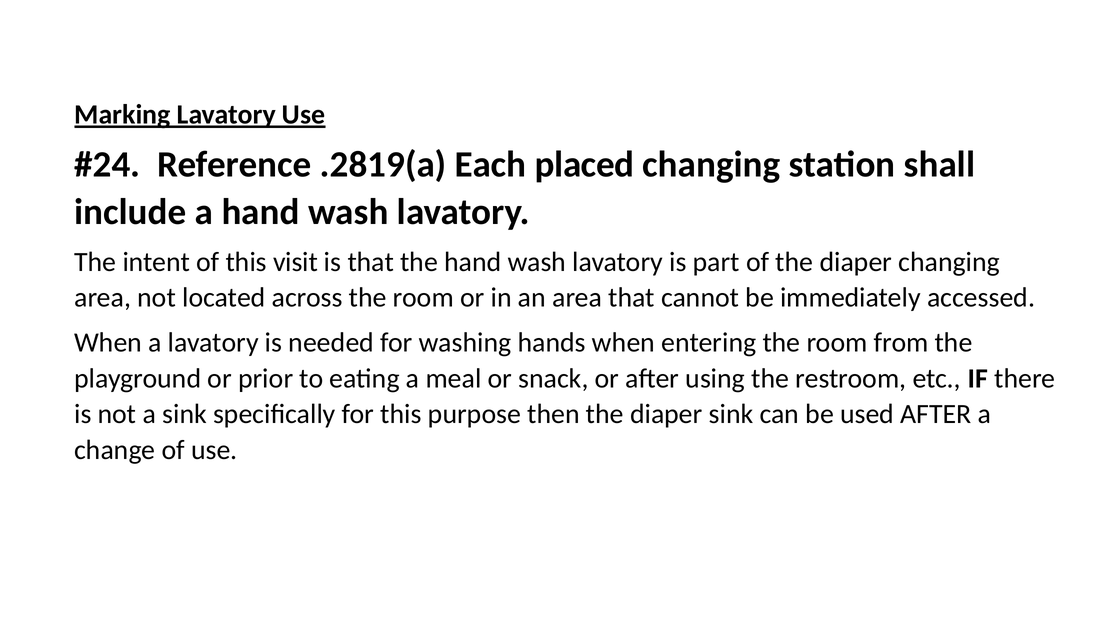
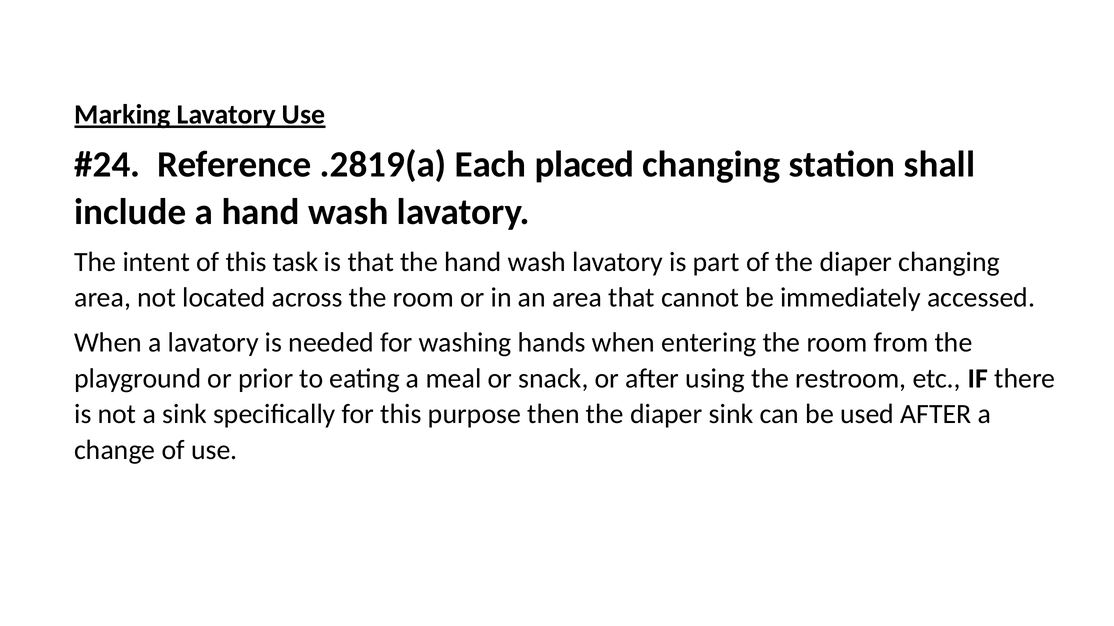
visit: visit -> task
